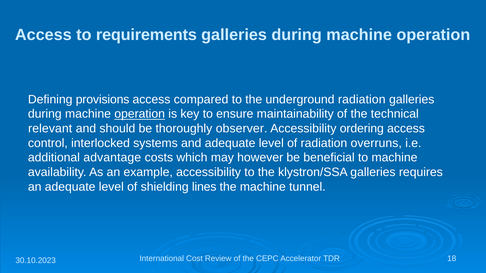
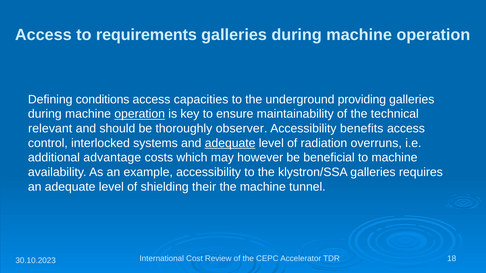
provisions: provisions -> conditions
compared: compared -> capacities
underground radiation: radiation -> providing
ordering: ordering -> benefits
adequate at (230, 143) underline: none -> present
lines: lines -> their
